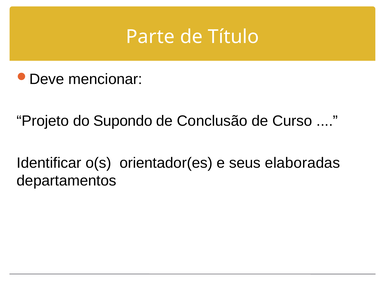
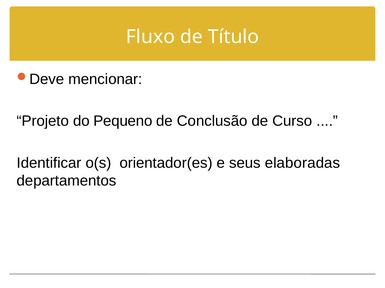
Parte: Parte -> Fluxo
Supondo: Supondo -> Pequeno
